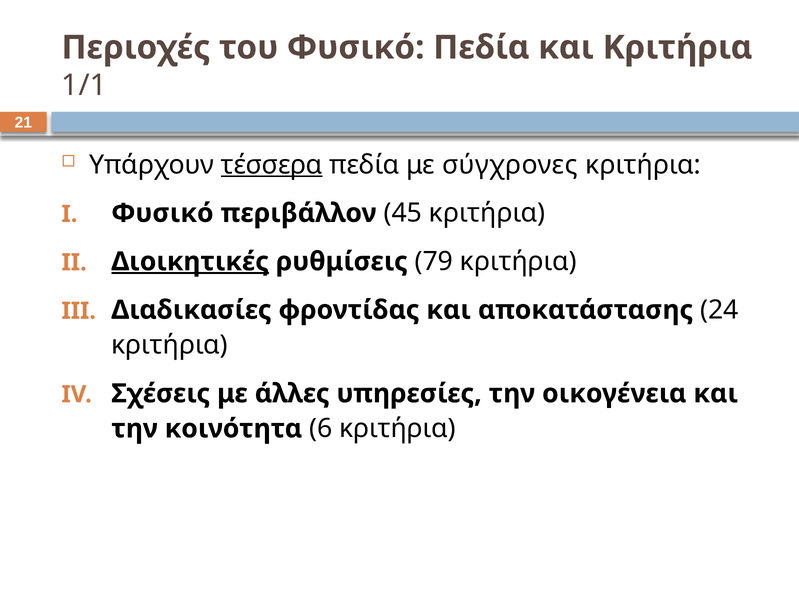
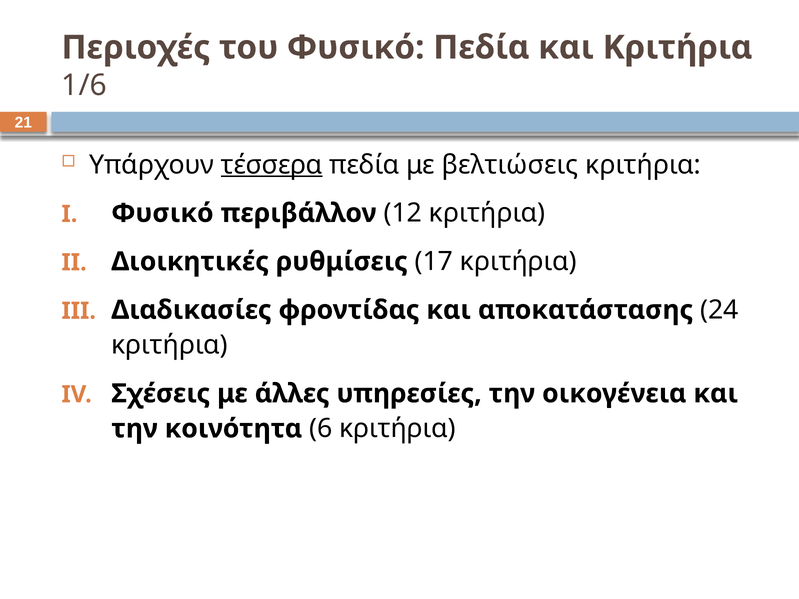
1/1: 1/1 -> 1/6
σύγχρονες: σύγχρονες -> βελτιώσεις
45: 45 -> 12
Διοικητικές underline: present -> none
79: 79 -> 17
